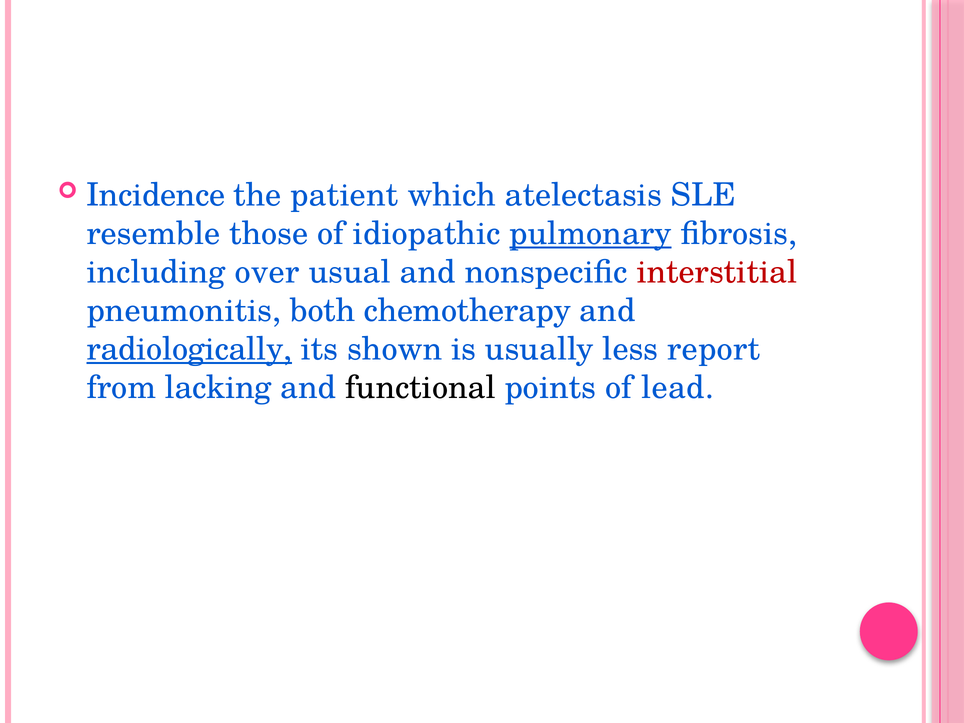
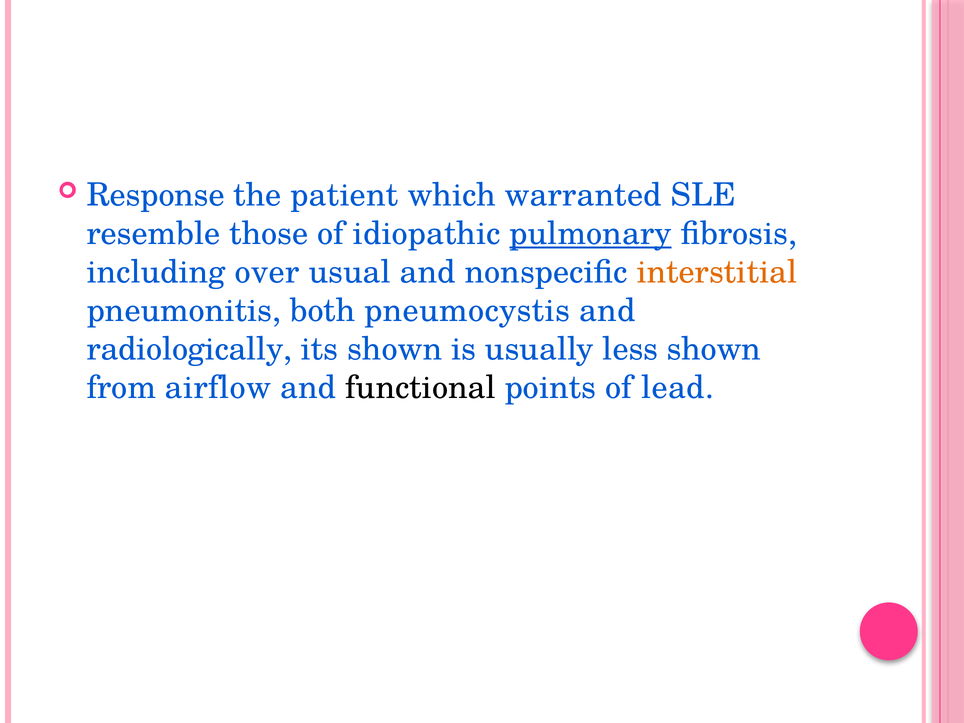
Incidence: Incidence -> Response
atelectasis: atelectasis -> warranted
interstitial colour: red -> orange
chemotherapy: chemotherapy -> pneumocystis
radiologically underline: present -> none
less report: report -> shown
lacking: lacking -> airflow
